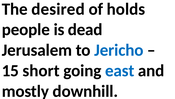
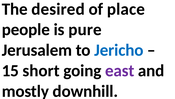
holds: holds -> place
dead: dead -> pure
east colour: blue -> purple
